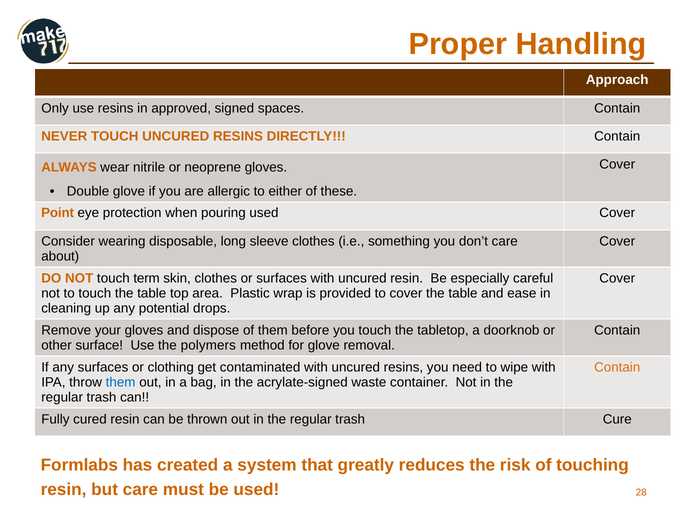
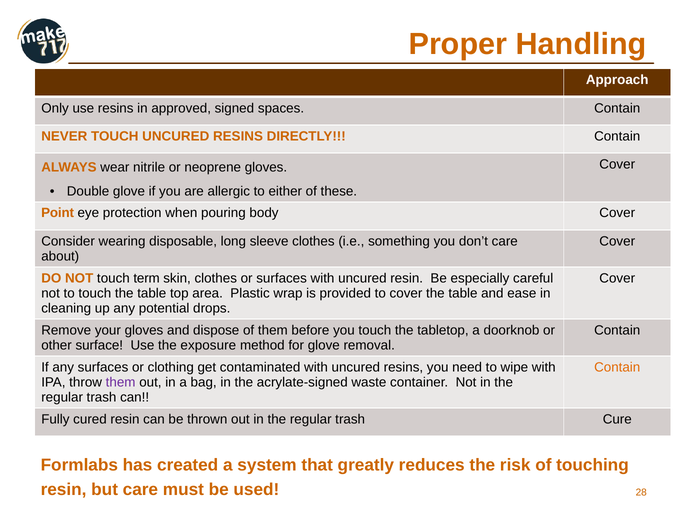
pouring used: used -> body
polymers: polymers -> exposure
them at (121, 382) colour: blue -> purple
